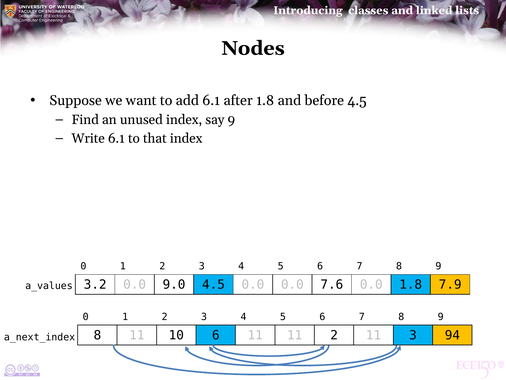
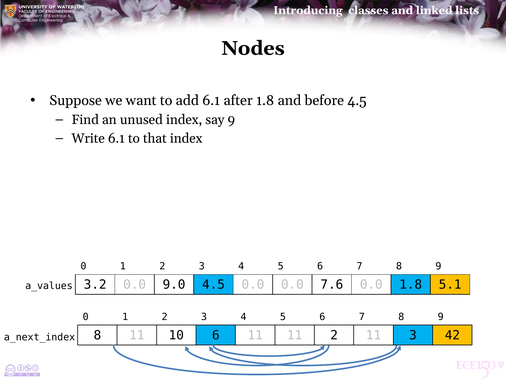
7.9: 7.9 -> 5.1
94: 94 -> 42
